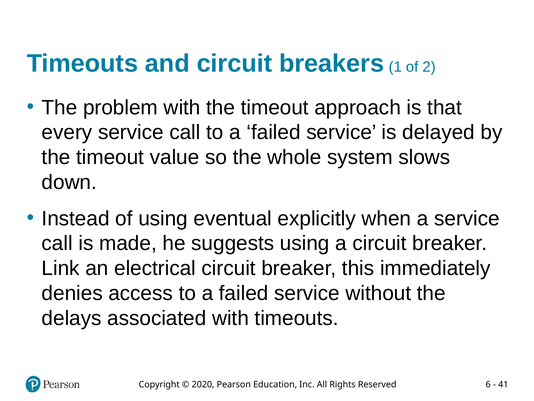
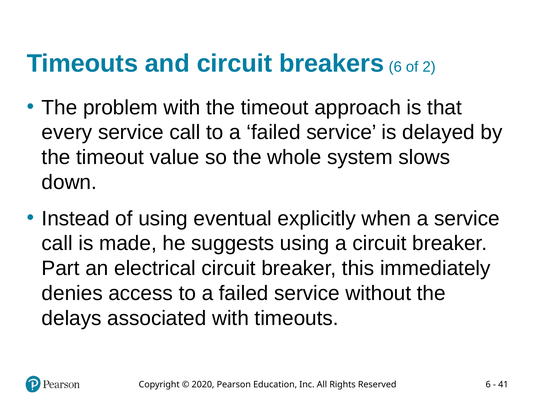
breakers 1: 1 -> 6
Link: Link -> Part
